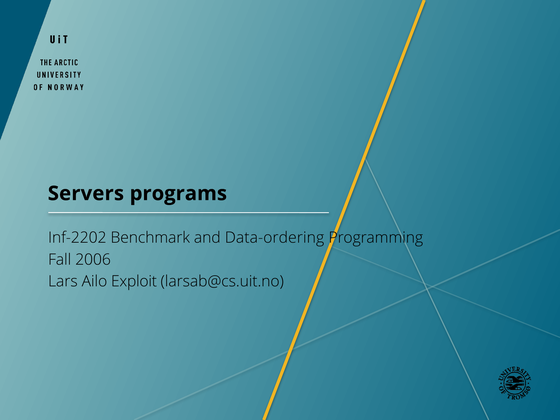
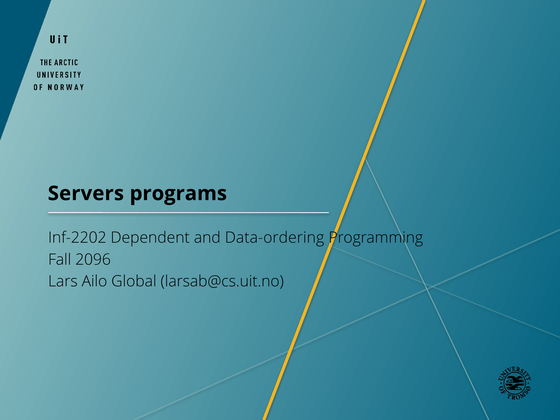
Benchmark: Benchmark -> Dependent
2006: 2006 -> 2096
Exploit: Exploit -> Global
